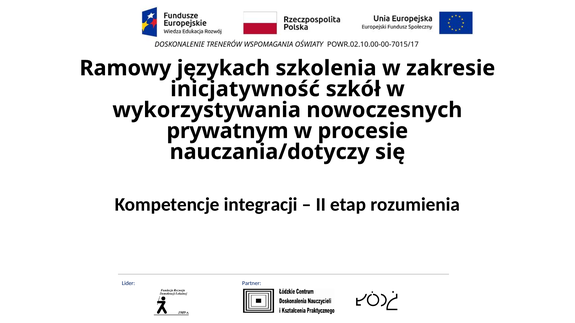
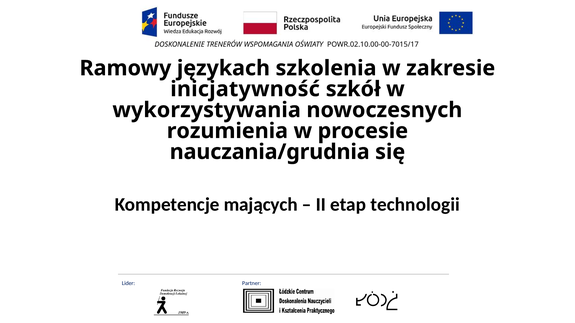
prywatnym: prywatnym -> rozumienia
nauczania/dotyczy: nauczania/dotyczy -> nauczania/grudnia
integracji: integracji -> mających
rozumienia: rozumienia -> technologii
